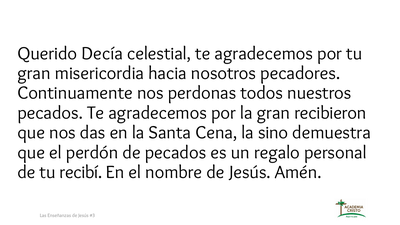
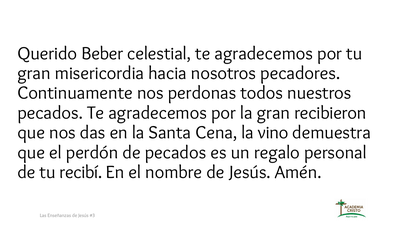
Decía: Decía -> Beber
sino: sino -> vino
